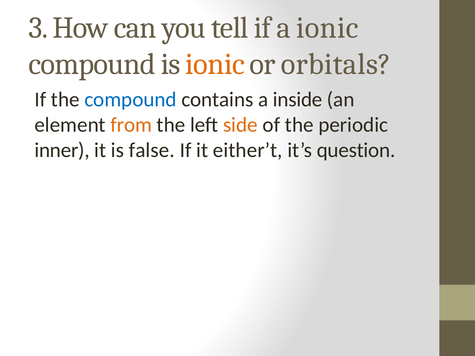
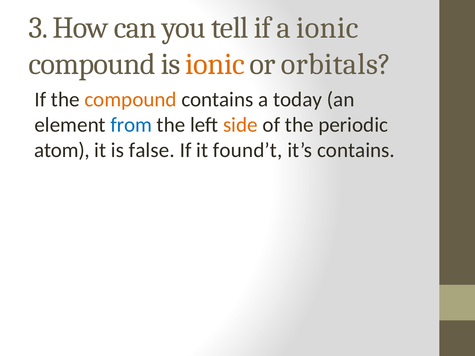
compound at (131, 100) colour: blue -> orange
inside: inside -> today
from colour: orange -> blue
inner: inner -> atom
either’t: either’t -> found’t
it’s question: question -> contains
